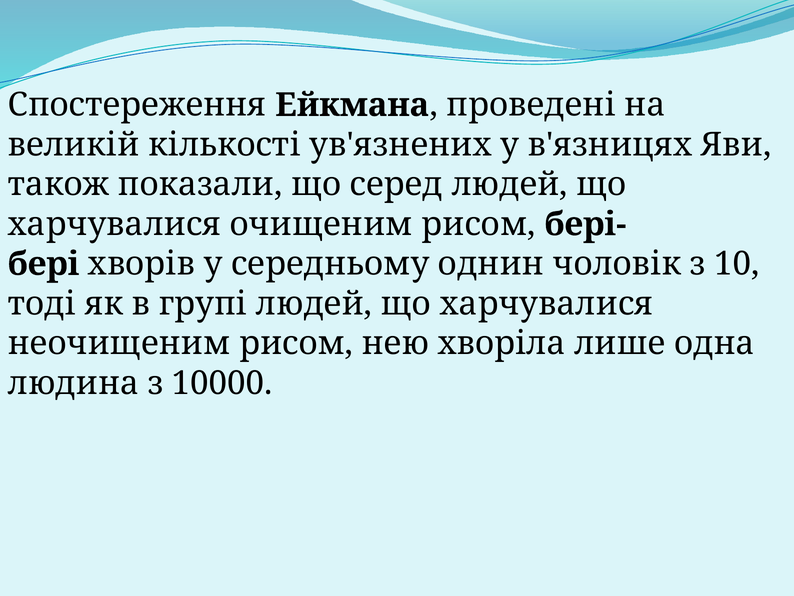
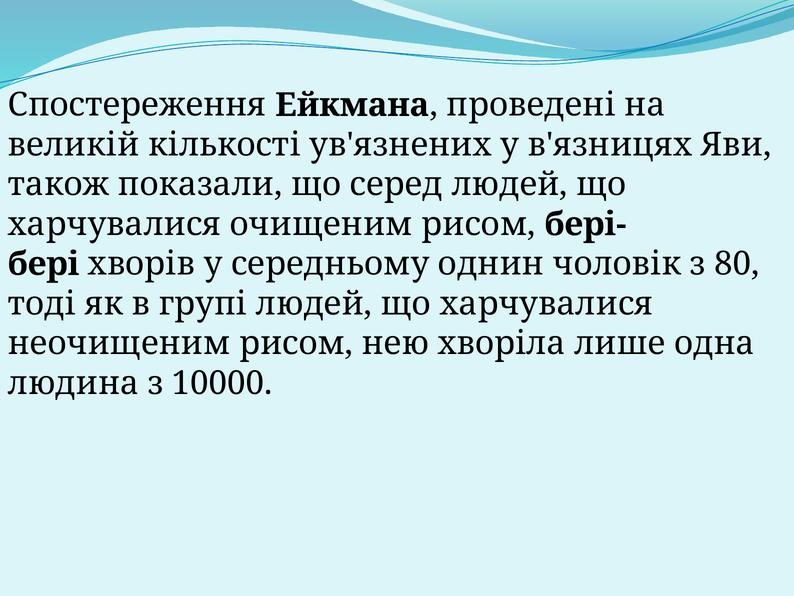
10: 10 -> 80
